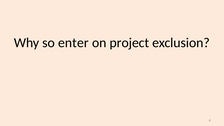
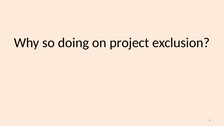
enter: enter -> doing
